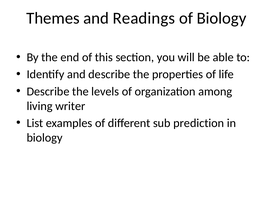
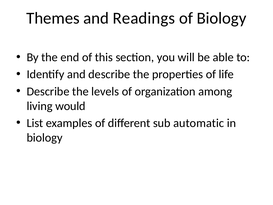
writer: writer -> would
prediction: prediction -> automatic
